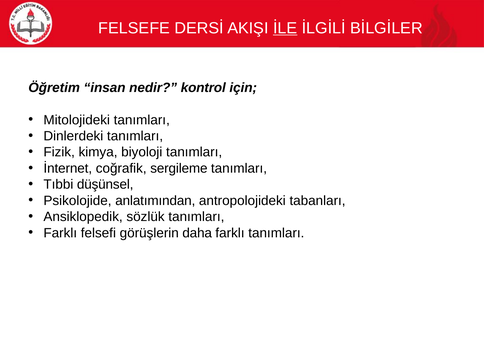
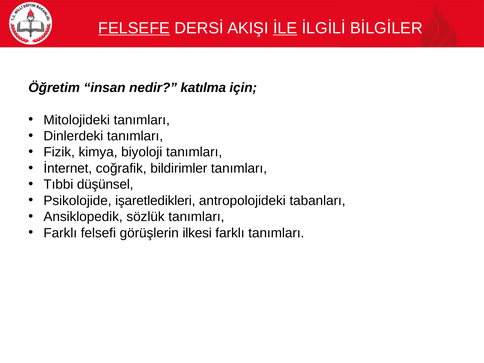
FELSEFE underline: none -> present
kontrol: kontrol -> katılma
sergileme: sergileme -> bildirimler
anlatımından: anlatımından -> işaretledikleri
daha: daha -> ilkesi
